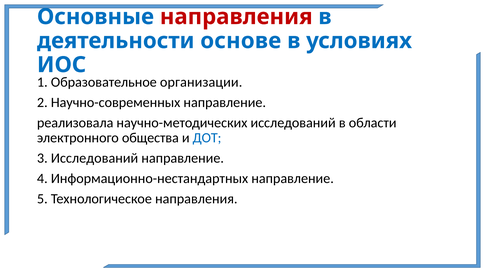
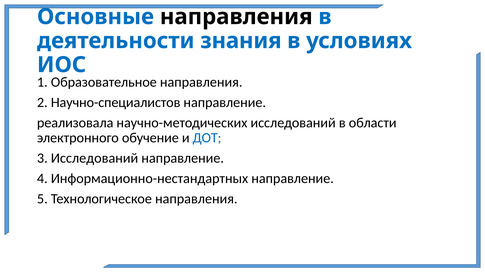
направления at (236, 17) colour: red -> black
основе: основе -> знания
Образовательное организации: организации -> направления
Научно-современных: Научно-современных -> Научно-специалистов
общества: общества -> обучение
